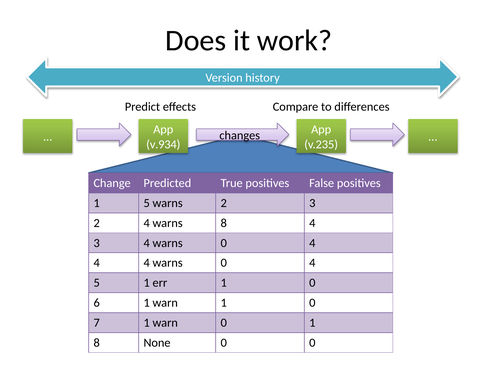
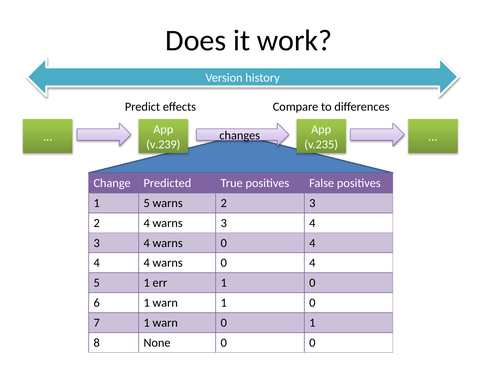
v.934: v.934 -> v.239
warns 8: 8 -> 3
